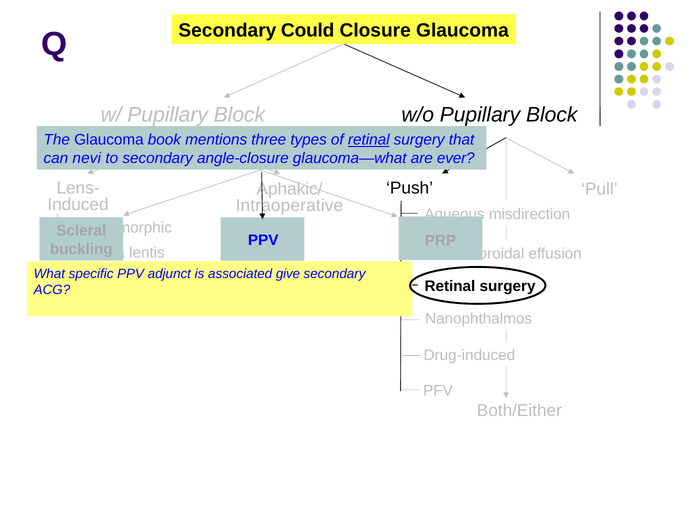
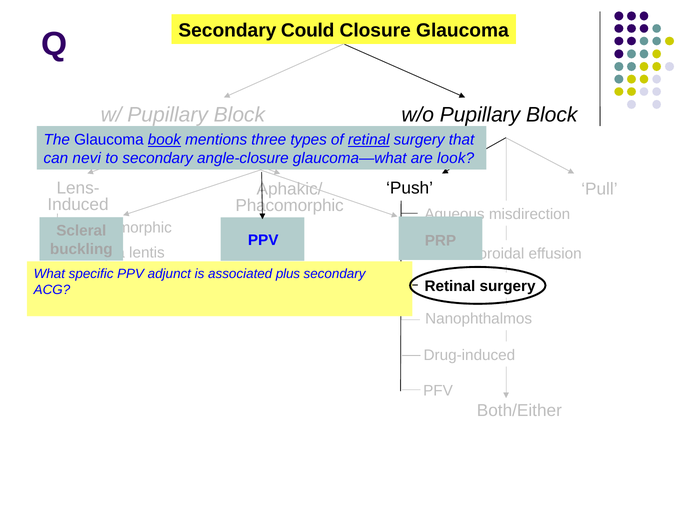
book underline: none -> present
ever: ever -> look
Intraoperative at (289, 206): Intraoperative -> Phacomorphic
give: give -> plus
